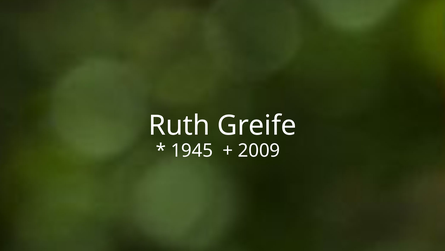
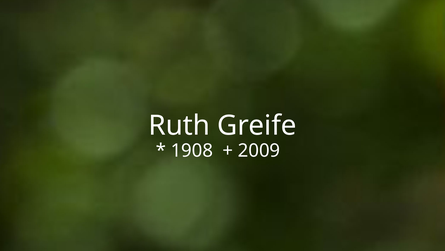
1945: 1945 -> 1908
